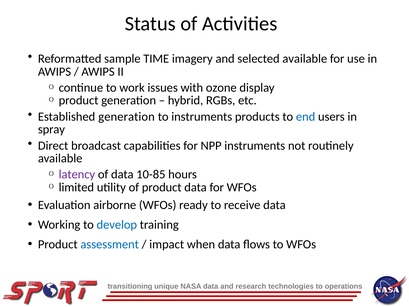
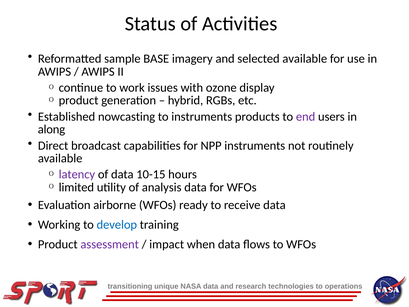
TIME: TIME -> BASE
Established generation: generation -> nowcasting
end colour: blue -> purple
spray: spray -> along
10-85: 10-85 -> 10-15
of product: product -> analysis
assessment colour: blue -> purple
